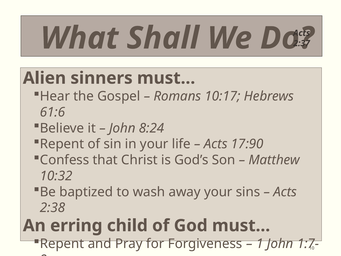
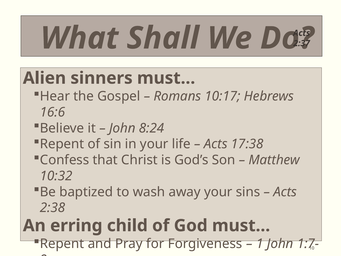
61:6: 61:6 -> 16:6
17:90: 17:90 -> 17:38
